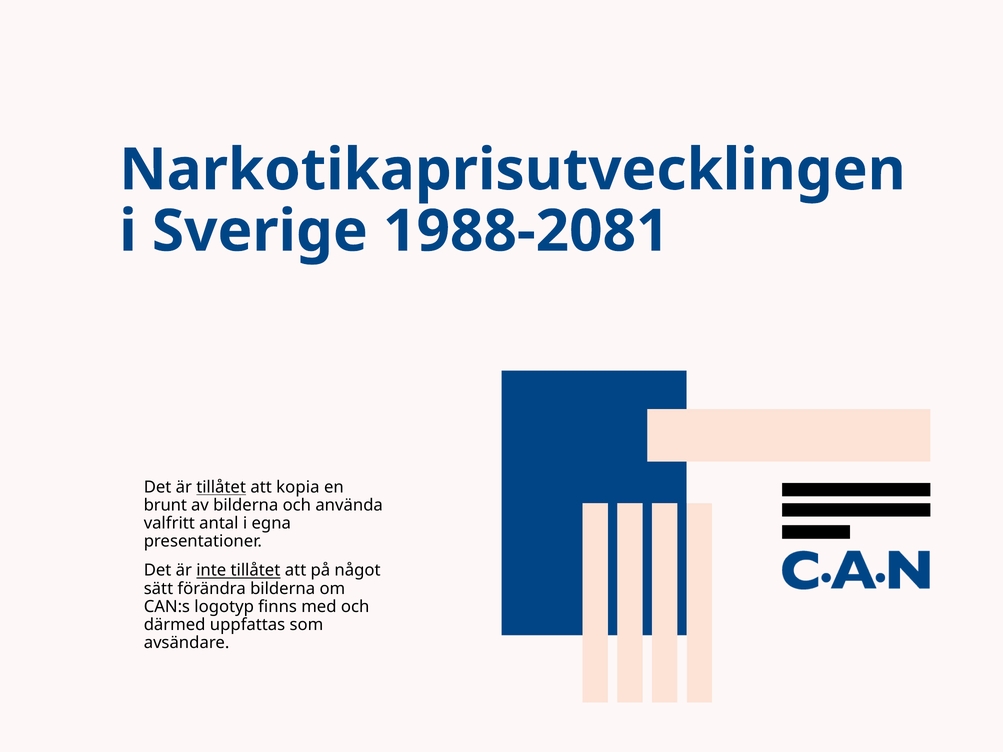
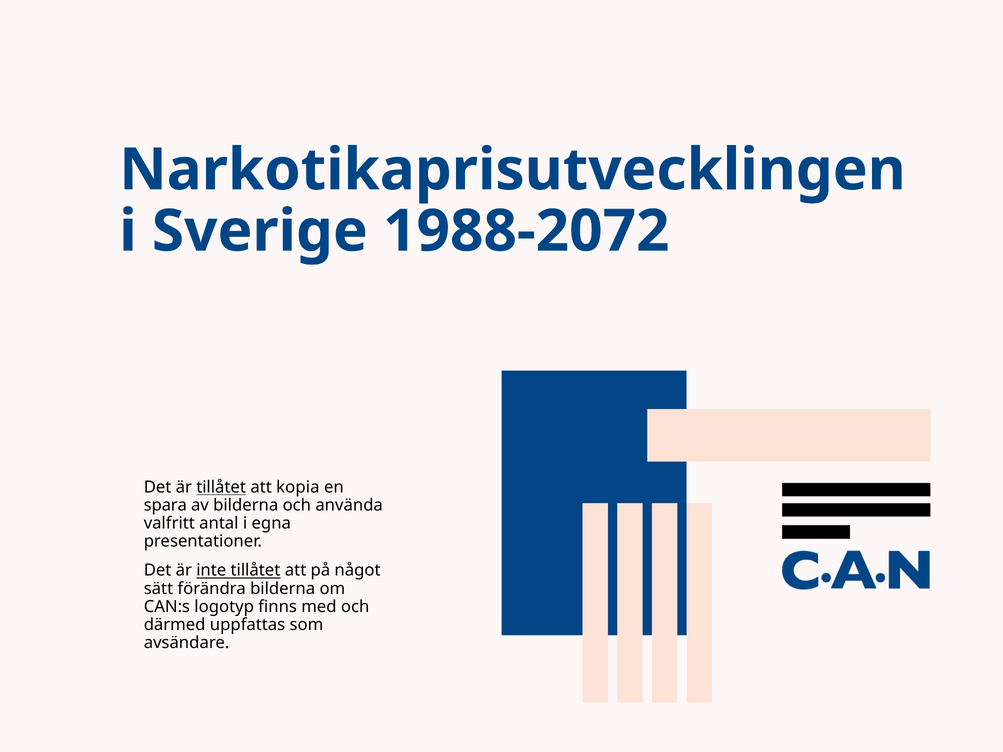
1988-2081: 1988-2081 -> 1988-2072
brunt: brunt -> spara
